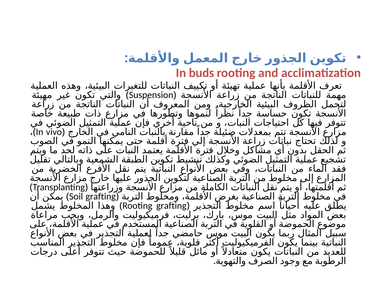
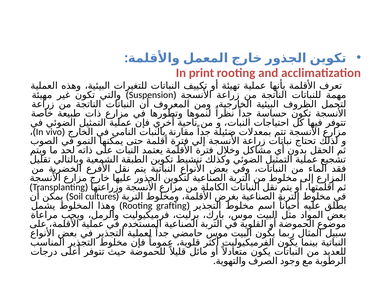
buds: buds -> print
Soil grafting: grafting -> cultures
